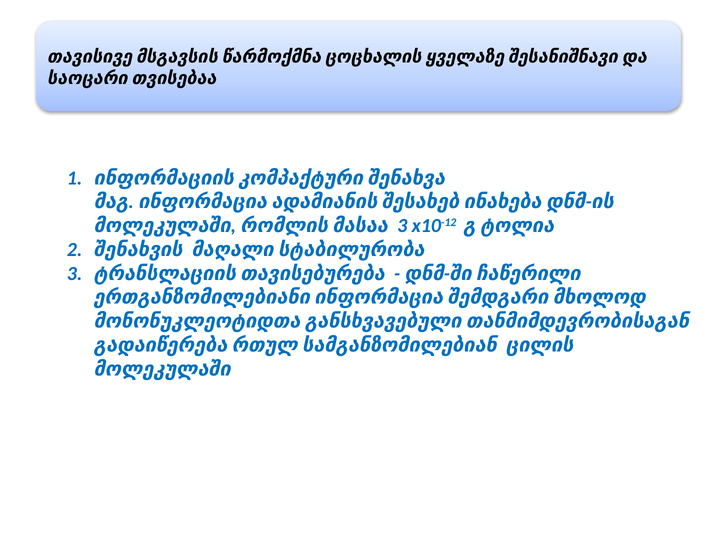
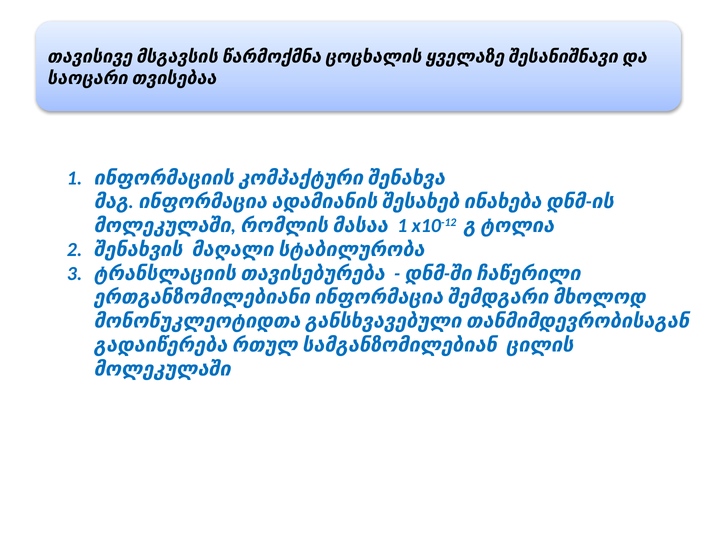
3 at (402, 226): 3 -> 1
